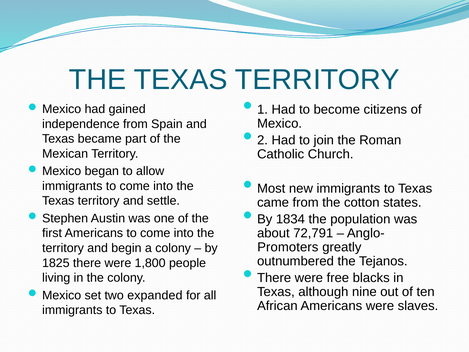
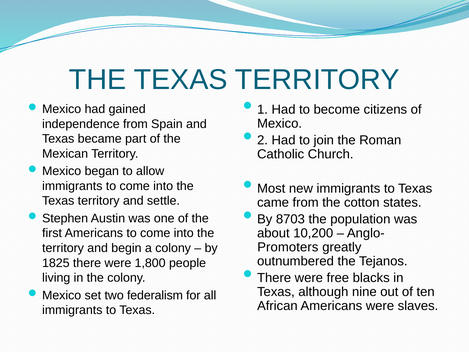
1834: 1834 -> 8703
72,791: 72,791 -> 10,200
expanded: expanded -> federalism
